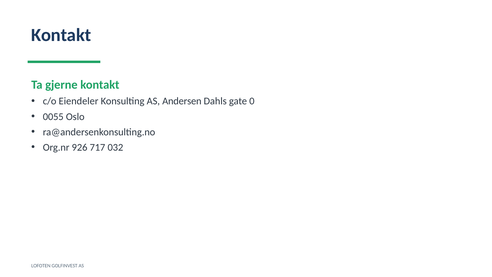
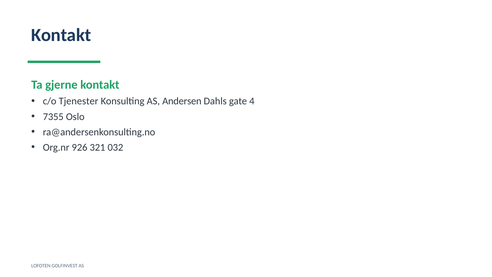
Eiendeler: Eiendeler -> Tjenester
0: 0 -> 4
0055: 0055 -> 7355
717: 717 -> 321
